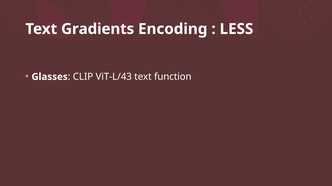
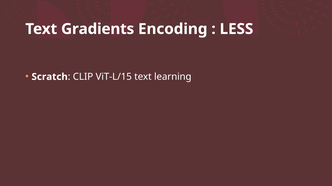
Glasses: Glasses -> Scratch
ViT-L/43: ViT-L/43 -> ViT-L/15
function: function -> learning
